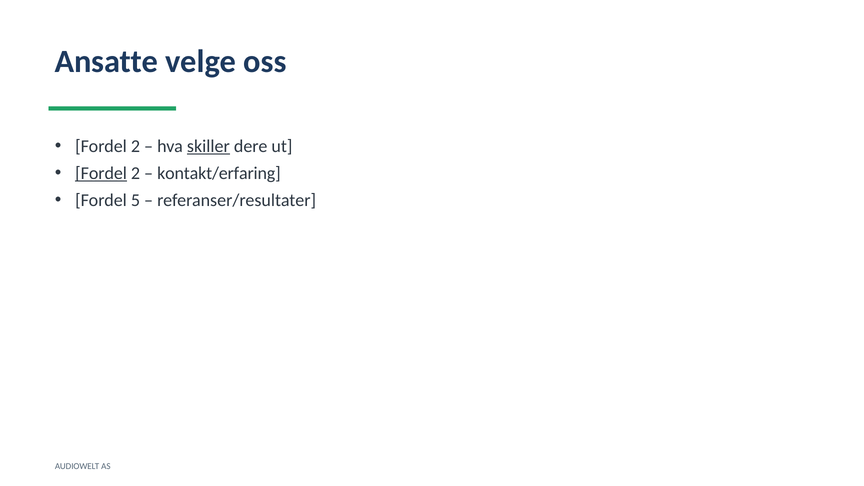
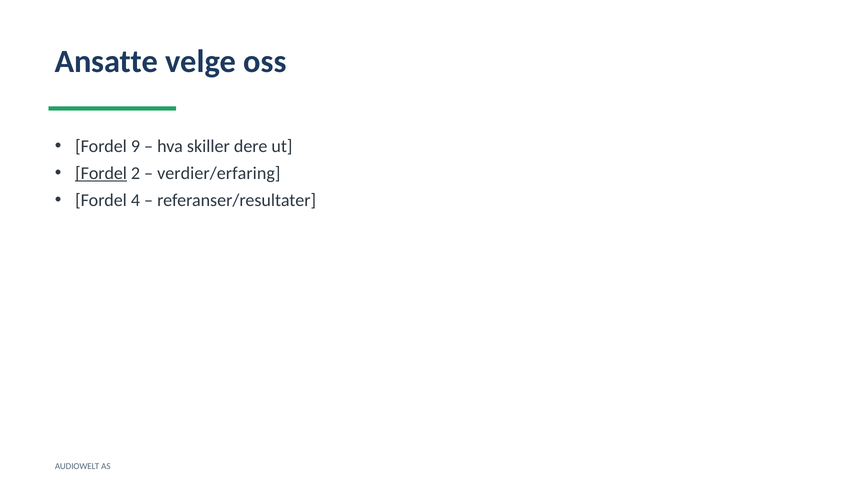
2 at (135, 146): 2 -> 9
skiller underline: present -> none
kontakt/erfaring: kontakt/erfaring -> verdier/erfaring
5: 5 -> 4
